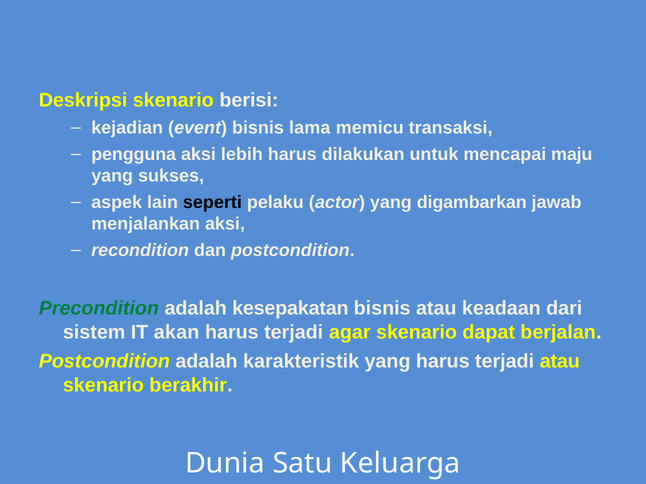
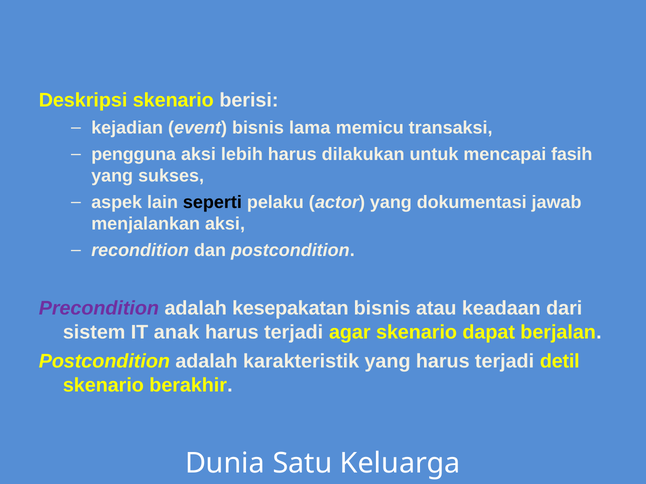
maju: maju -> fasih
digambarkan: digambarkan -> dokumentasi
Precondition colour: green -> purple
akan: akan -> anak
terjadi atau: atau -> detil
